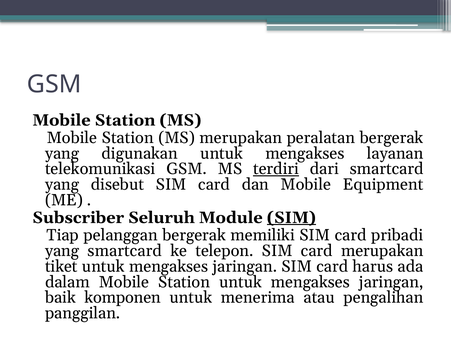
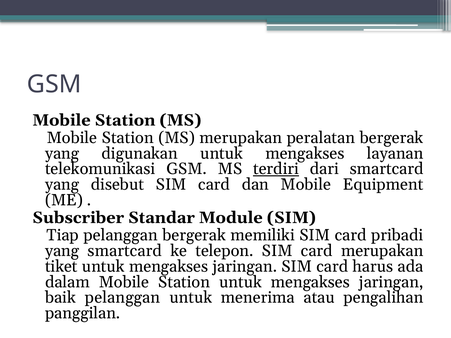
Seluruh: Seluruh -> Standar
SIM at (291, 218) underline: present -> none
baik komponen: komponen -> pelanggan
